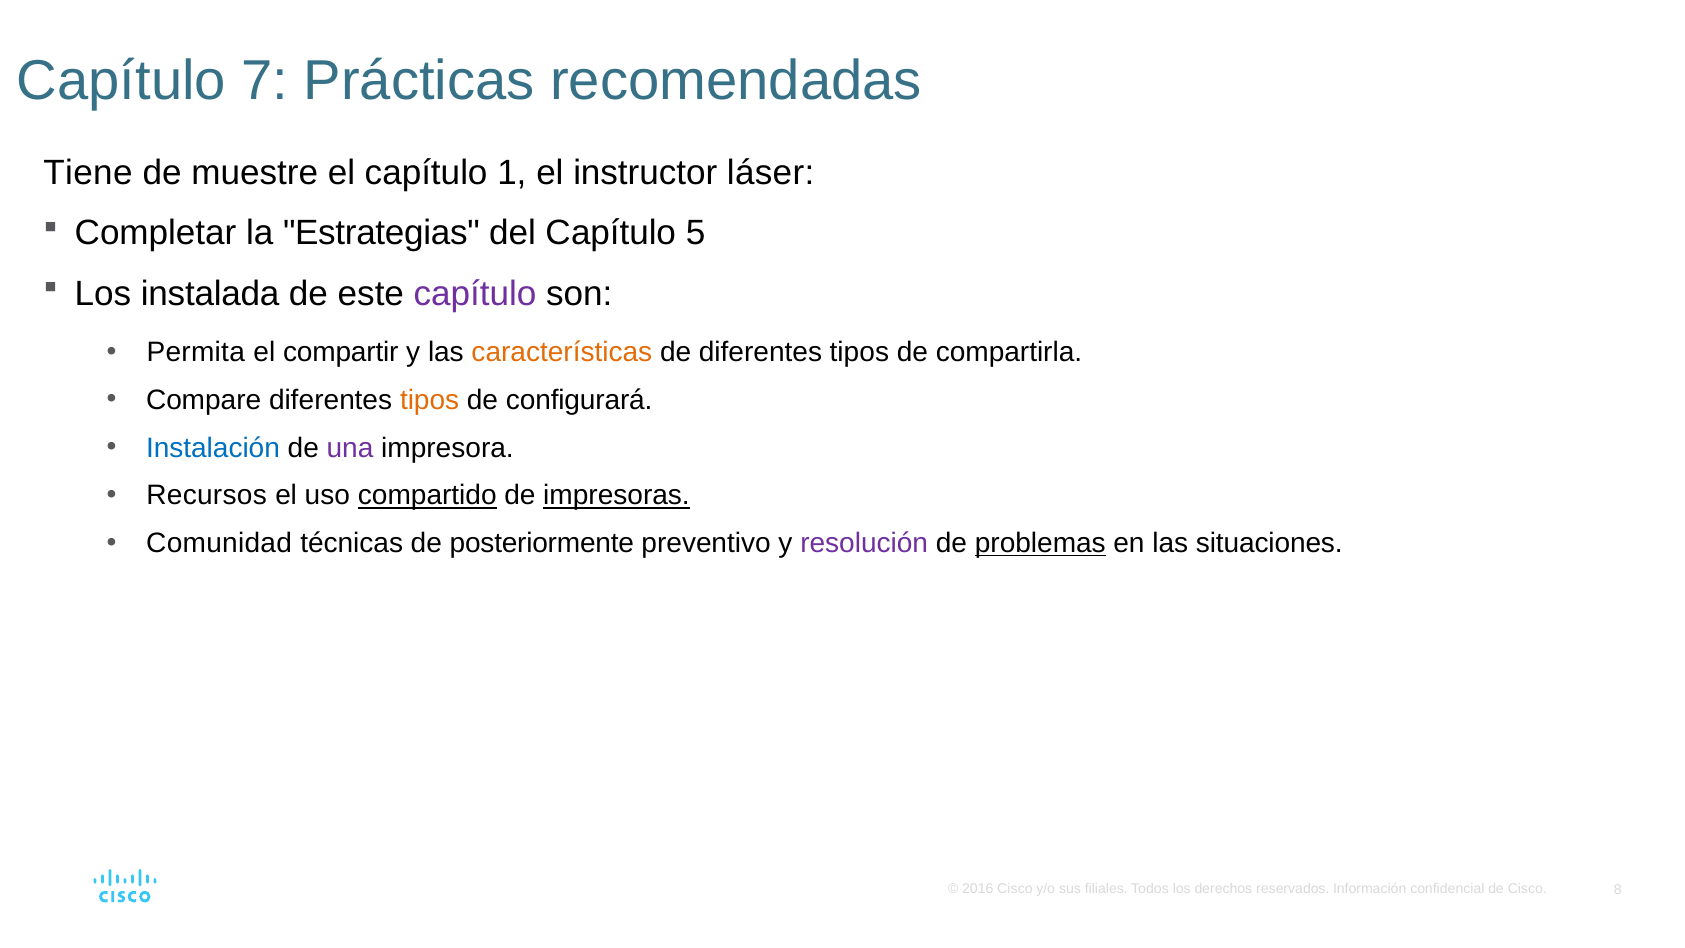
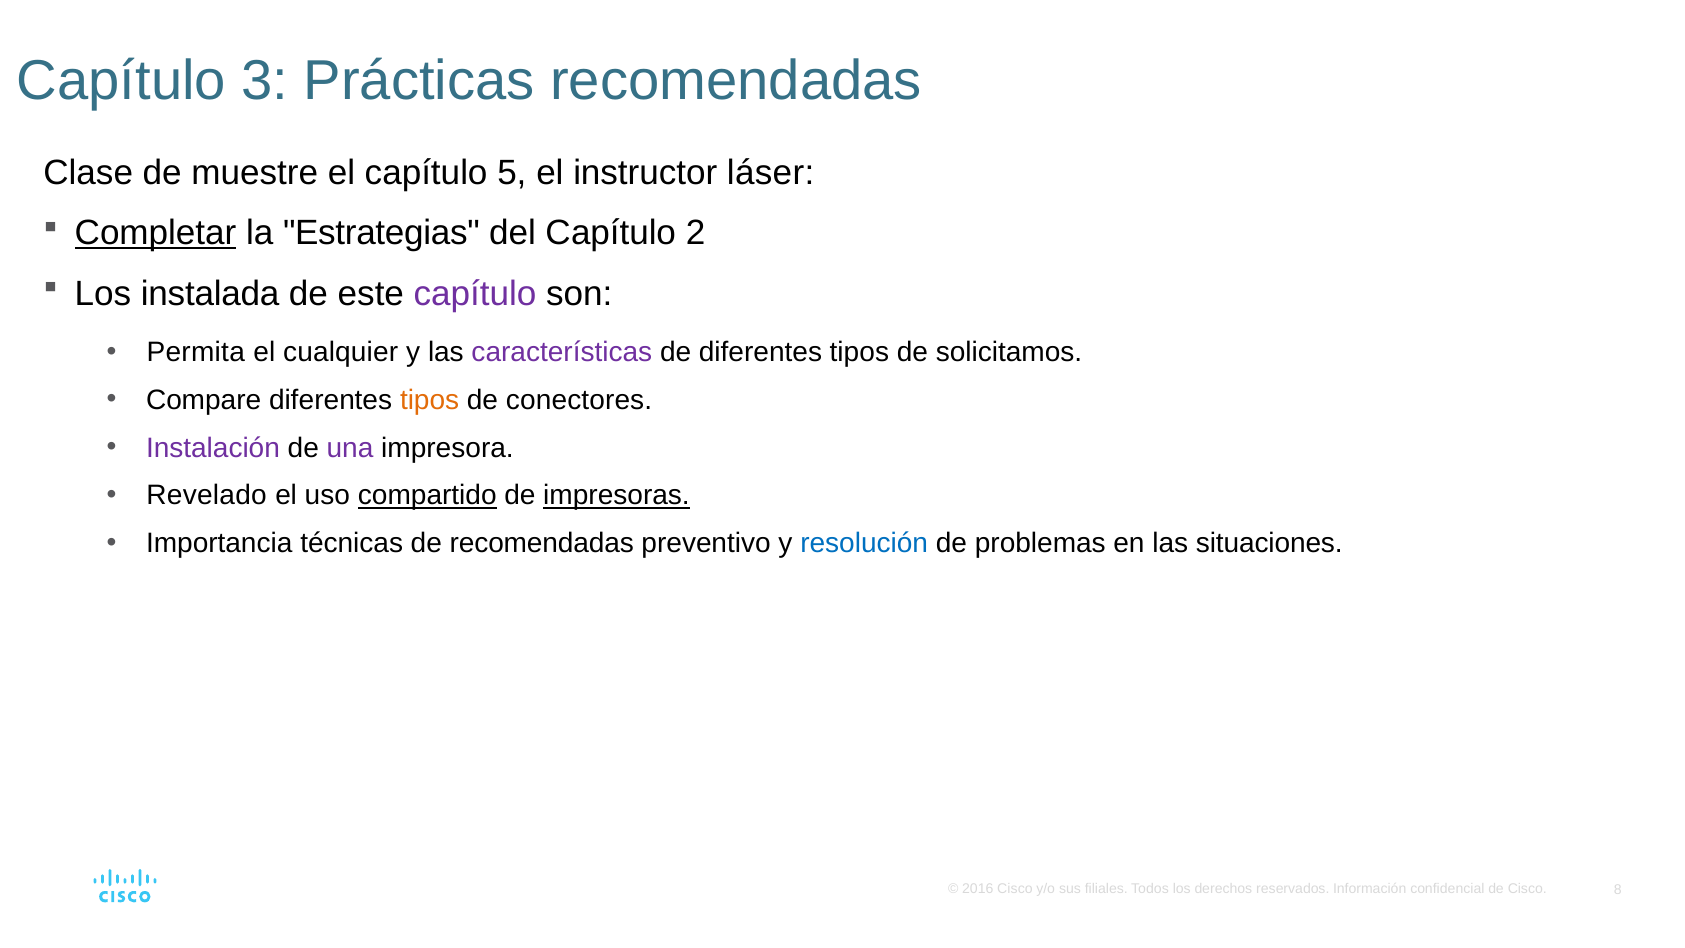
7: 7 -> 3
Tiene: Tiene -> Clase
1: 1 -> 5
Completar underline: none -> present
5: 5 -> 2
compartir: compartir -> cualquier
características colour: orange -> purple
compartirla: compartirla -> solicitamos
configurará: configurará -> conectores
Instalación colour: blue -> purple
Recursos: Recursos -> Revelado
Comunidad: Comunidad -> Importancia
de posteriormente: posteriormente -> recomendadas
resolución colour: purple -> blue
problemas underline: present -> none
